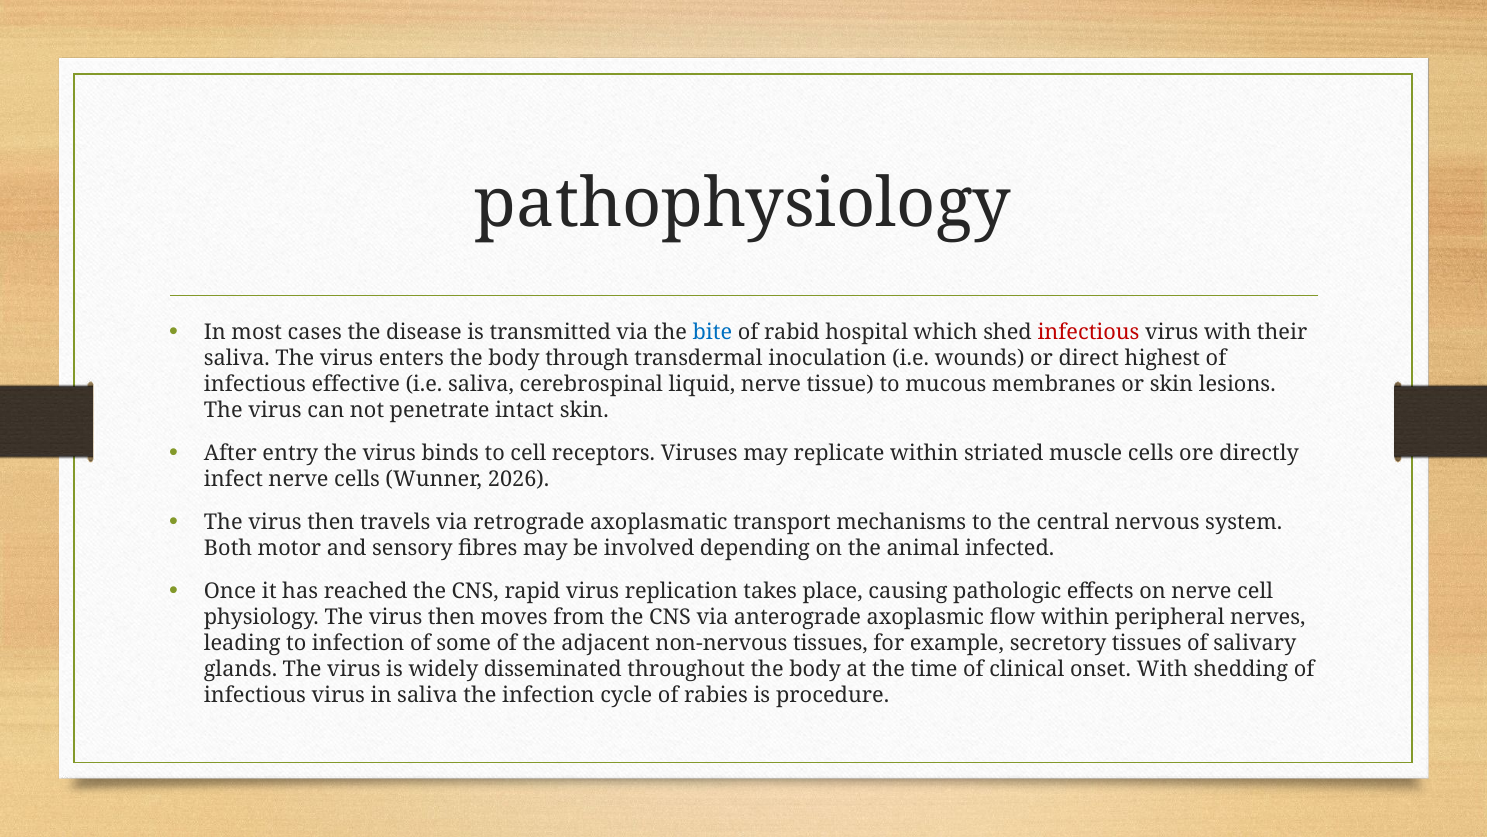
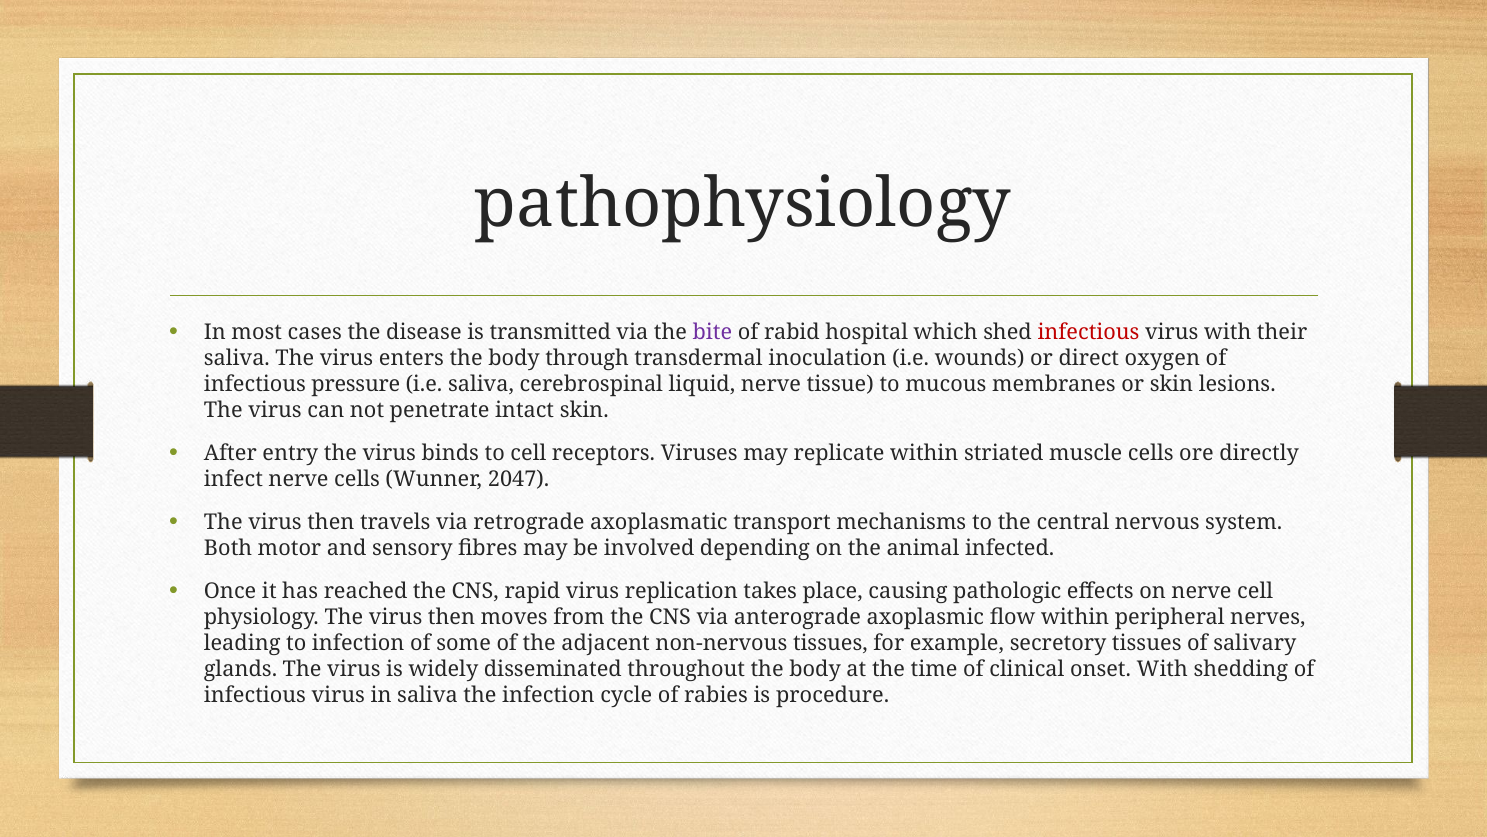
bite colour: blue -> purple
highest: highest -> oxygen
effective: effective -> pressure
2026: 2026 -> 2047
